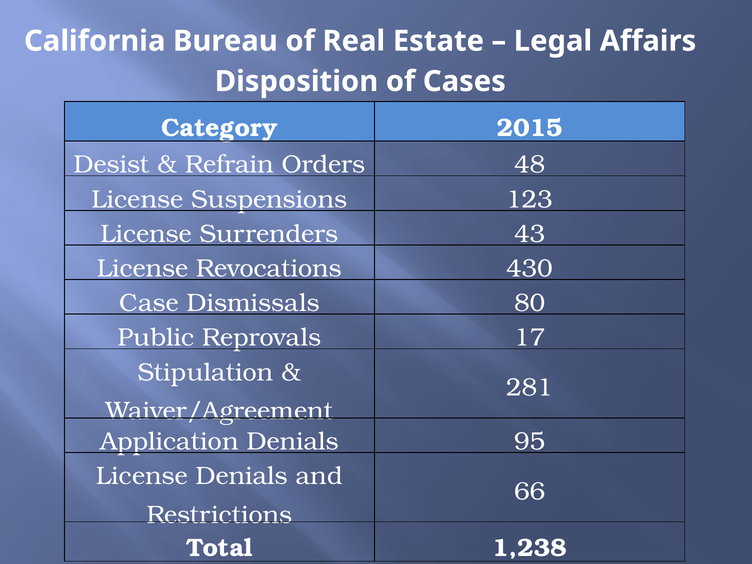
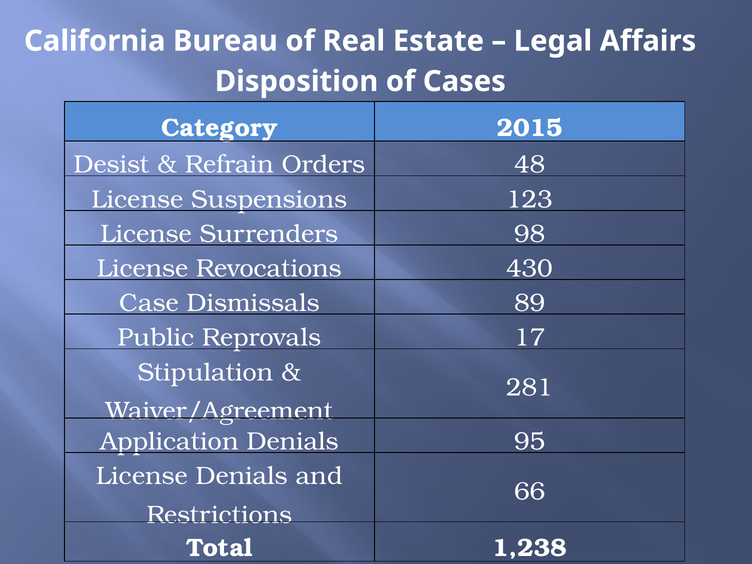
43: 43 -> 98
80: 80 -> 89
